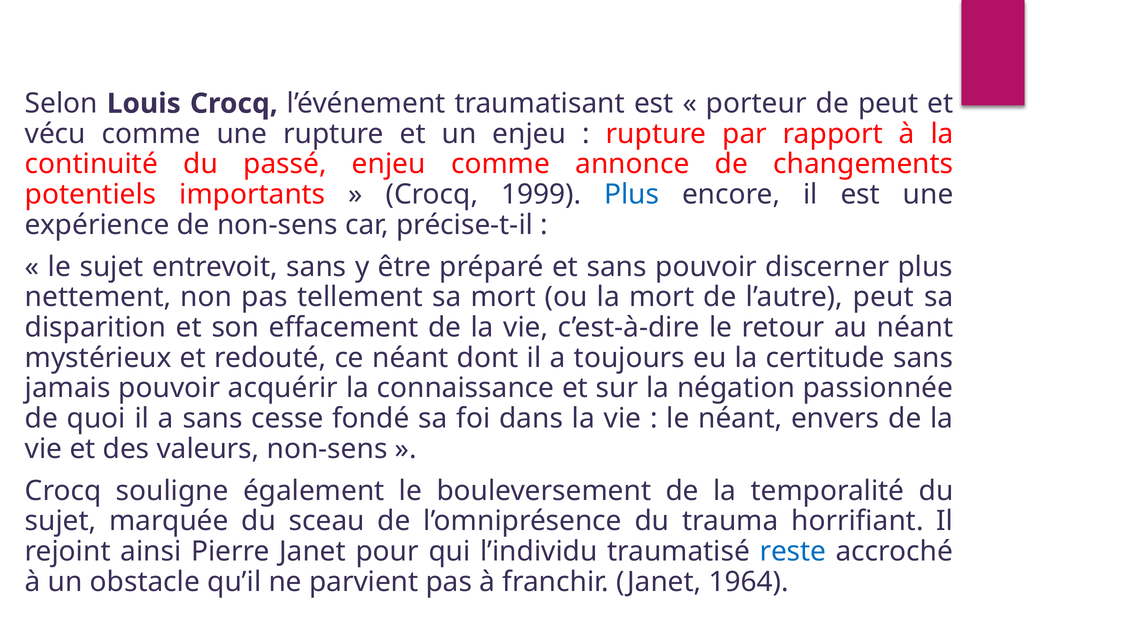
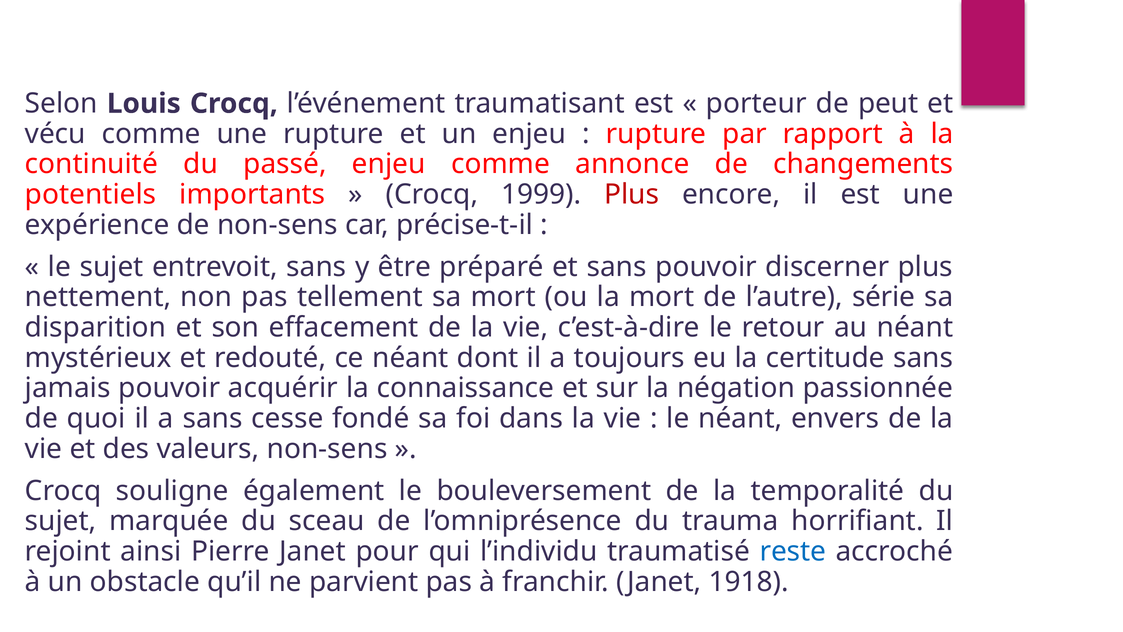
Plus at (632, 194) colour: blue -> red
l’autre peut: peut -> série
1964: 1964 -> 1918
